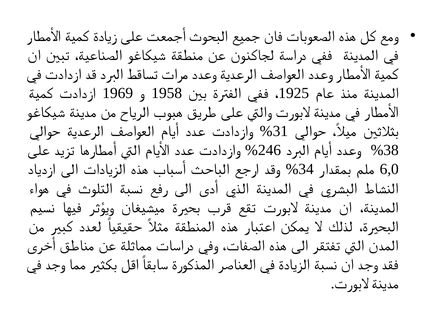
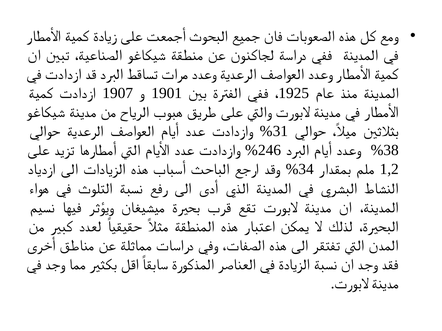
1969: 1969 -> 1907
1958: 1958 -> 1901
6,0: 6,0 -> 1,2
